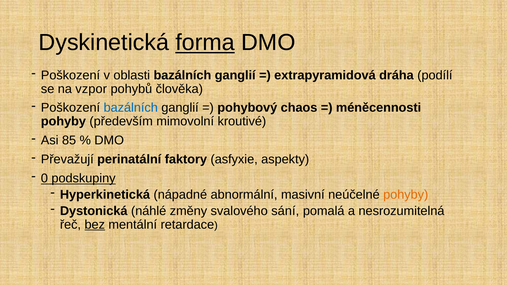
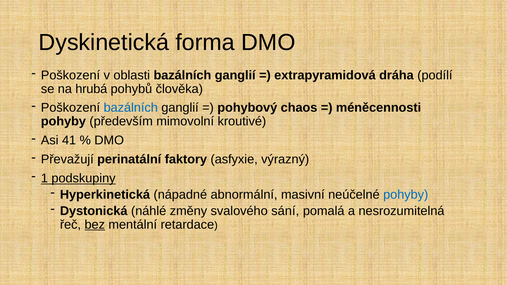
forma underline: present -> none
vzpor: vzpor -> hrubá
85: 85 -> 41
aspekty: aspekty -> výrazný
0: 0 -> 1
pohyby at (406, 195) colour: orange -> blue
